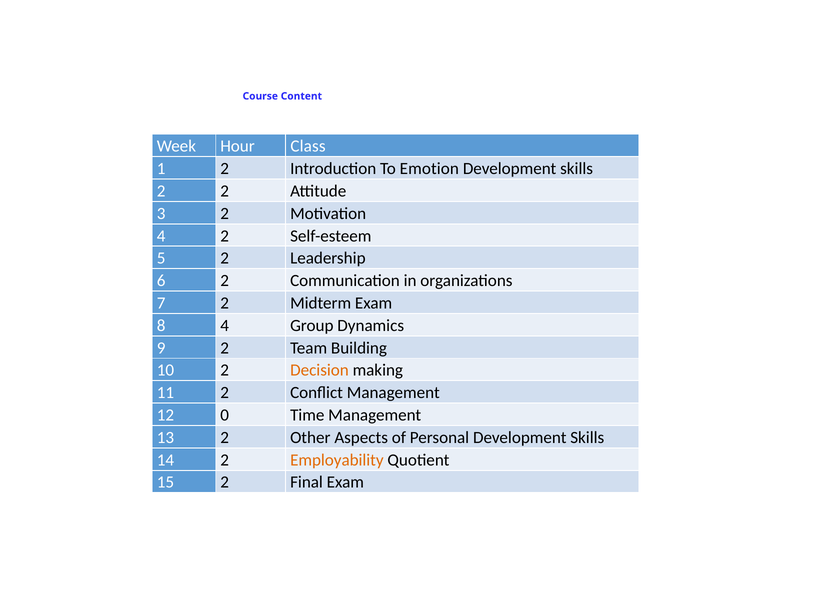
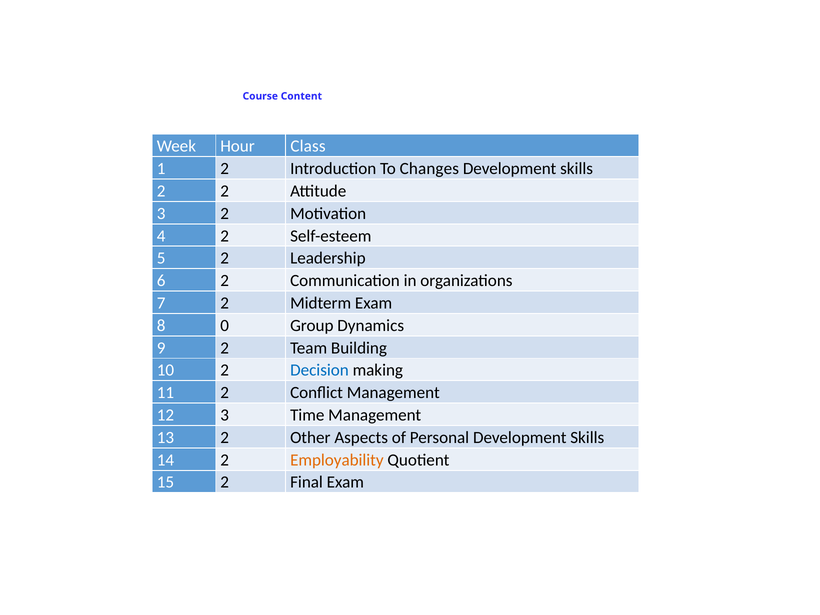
Emotion: Emotion -> Changes
8 4: 4 -> 0
Decision colour: orange -> blue
12 0: 0 -> 3
